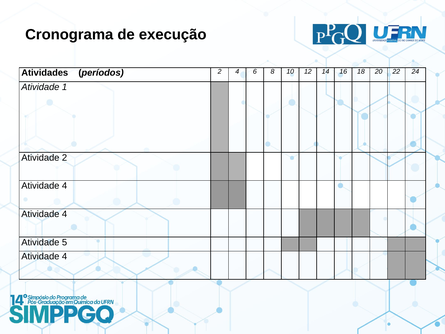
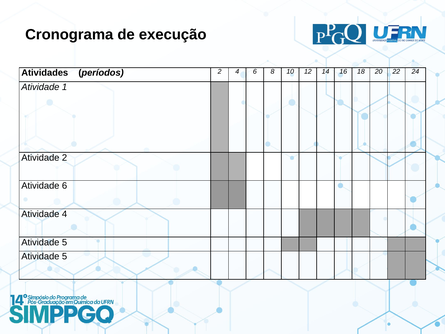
4 at (65, 186): 4 -> 6
4 at (65, 256): 4 -> 5
